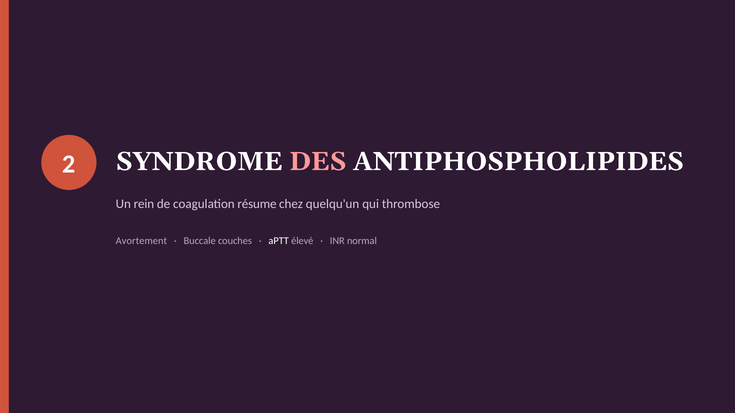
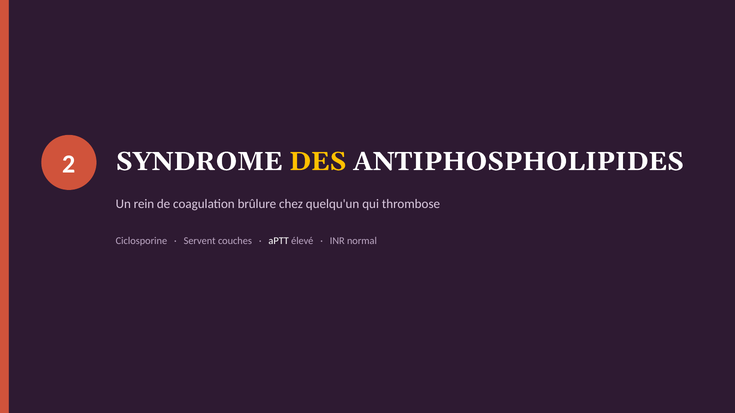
DES colour: pink -> yellow
résume: résume -> brûlure
Avortement: Avortement -> Ciclosporine
Buccale: Buccale -> Servent
